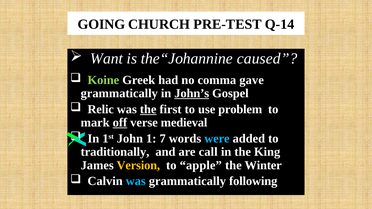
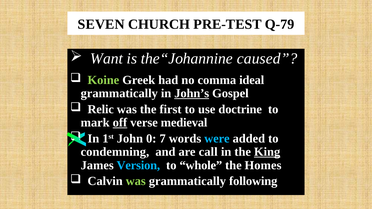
GOING: GOING -> SEVEN
Q-14: Q-14 -> Q-79
gave: gave -> ideal
the at (148, 109) underline: present -> none
problem: problem -> doctrine
1: 1 -> 0
traditionally: traditionally -> condemning
King underline: none -> present
Version colour: yellow -> light blue
apple: apple -> whole
Winter: Winter -> Homes
was at (136, 181) colour: light blue -> light green
